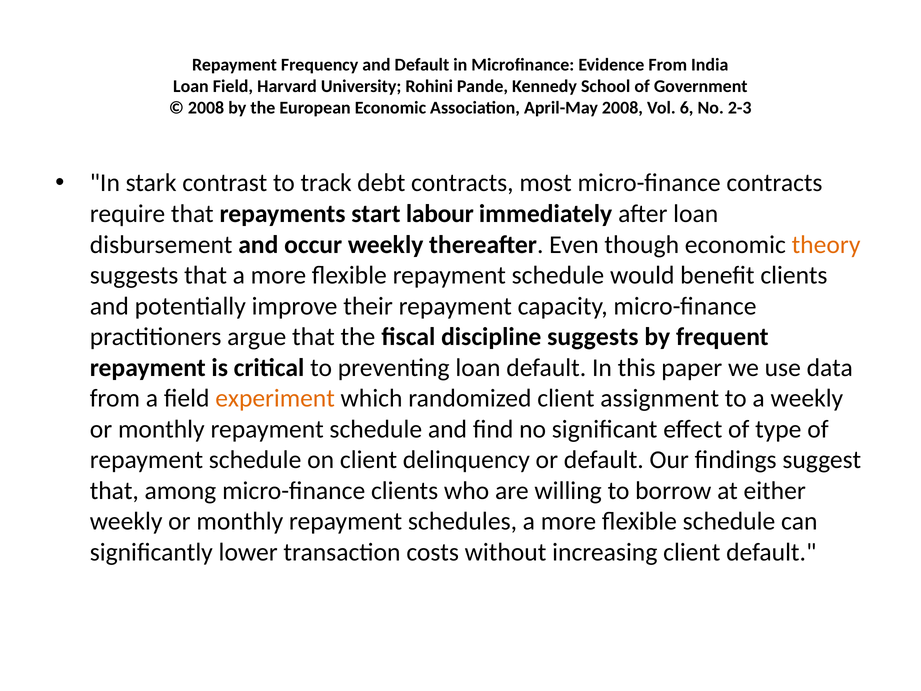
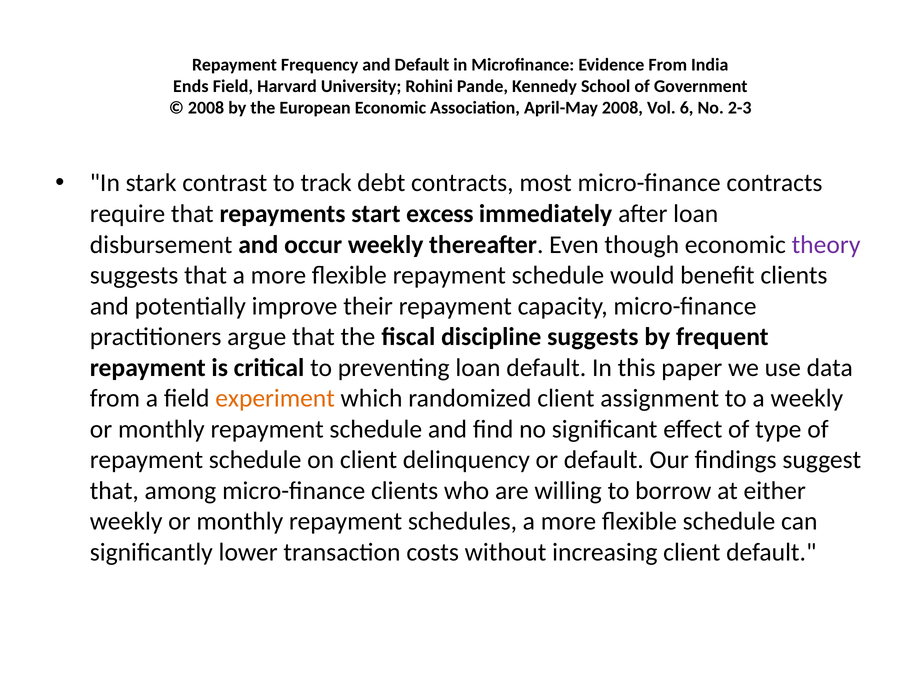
Loan at (191, 86): Loan -> Ends
labour: labour -> excess
theory colour: orange -> purple
